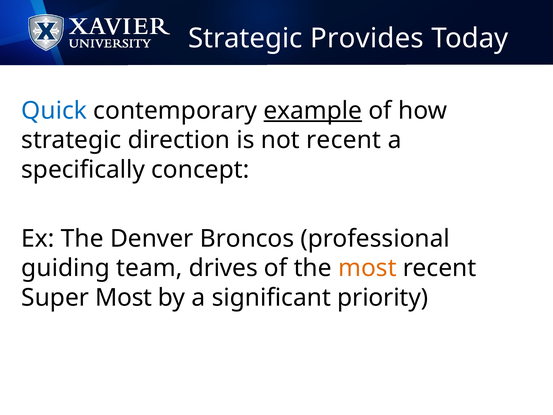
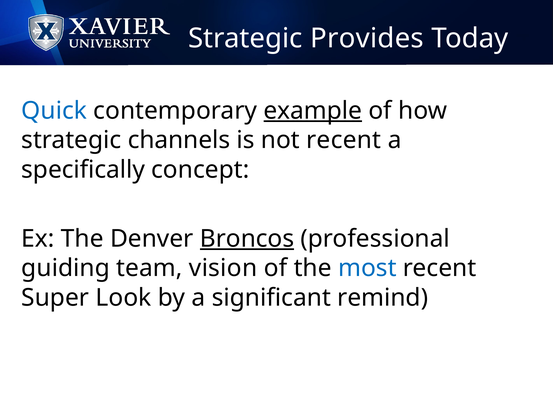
direction: direction -> channels
Broncos underline: none -> present
drives: drives -> vision
most at (367, 268) colour: orange -> blue
Super Most: Most -> Look
priority: priority -> remind
